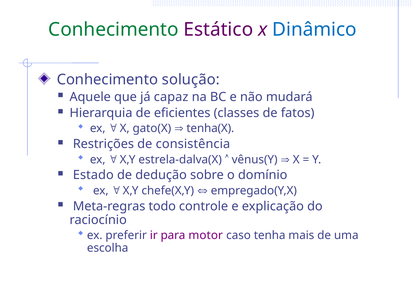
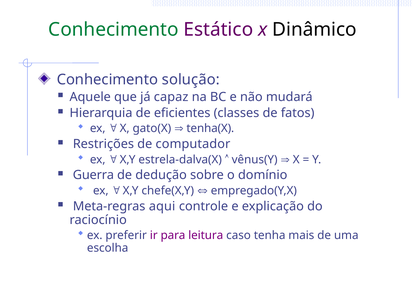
Dinâmico colour: blue -> black
consistência: consistência -> computador
Estado: Estado -> Guerra
todo: todo -> aqui
motor: motor -> leitura
